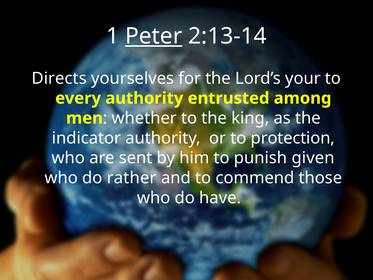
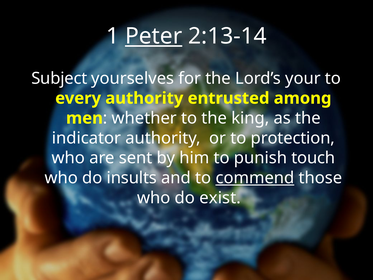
Directs: Directs -> Subject
given: given -> touch
rather: rather -> insults
commend underline: none -> present
have: have -> exist
